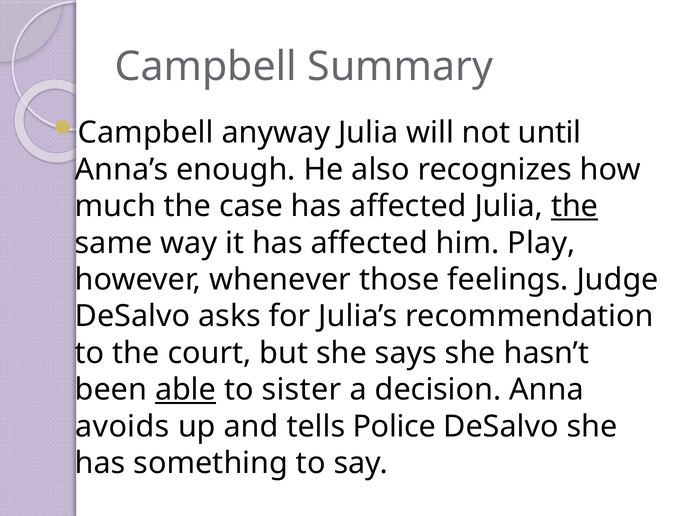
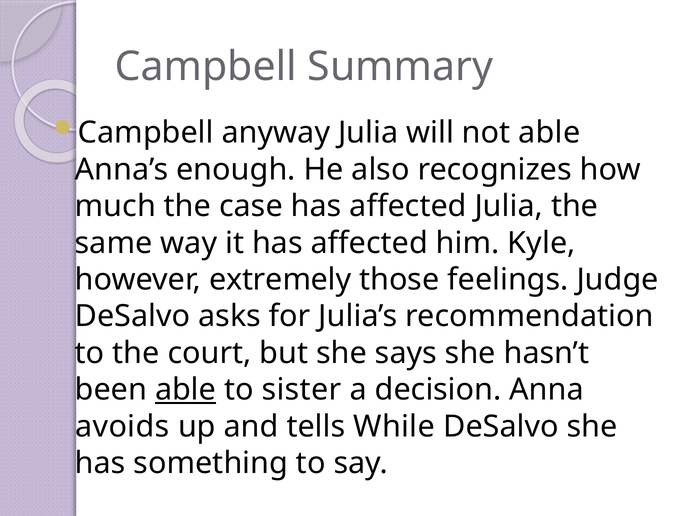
not until: until -> able
the at (575, 206) underline: present -> none
Play: Play -> Kyle
whenever: whenever -> extremely
Police: Police -> While
